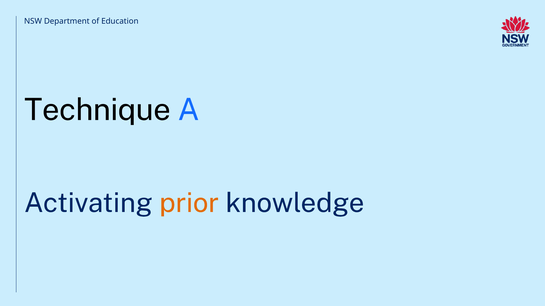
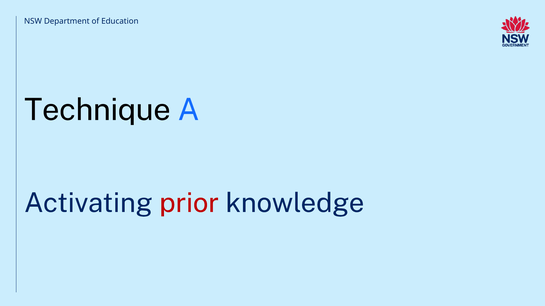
prior colour: orange -> red
